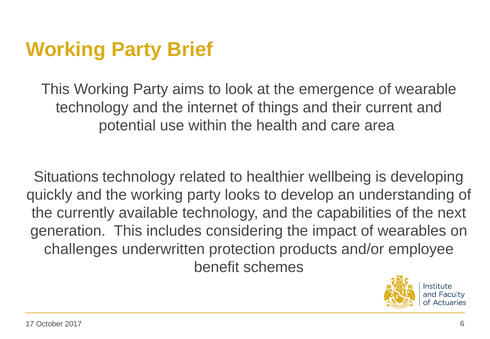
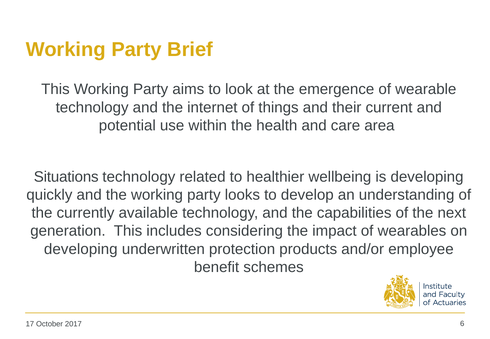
challenges at (81, 249): challenges -> developing
